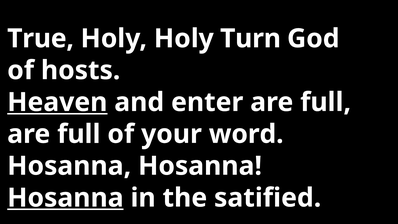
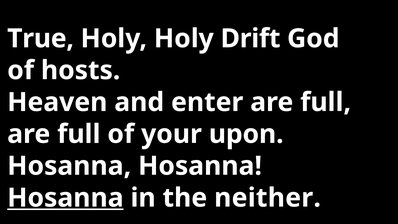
Turn: Turn -> Drift
Heaven underline: present -> none
word: word -> upon
satified: satified -> neither
